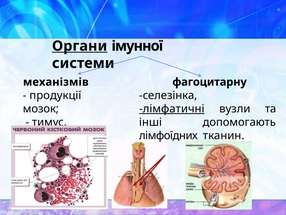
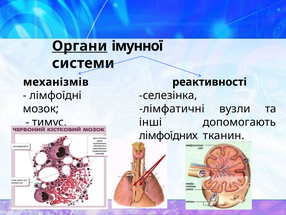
фагоцитарну: фагоцитарну -> реактивності
продукції: продукції -> лімфоїдні
лімфатичні underline: present -> none
